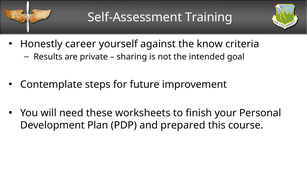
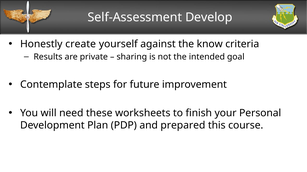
Training: Training -> Develop
career: career -> create
